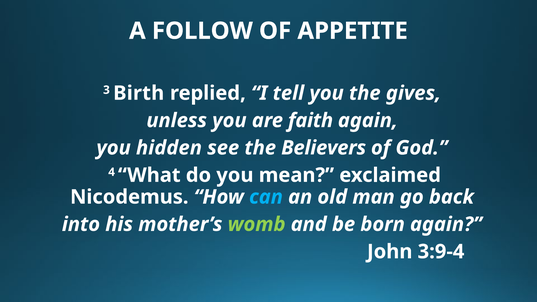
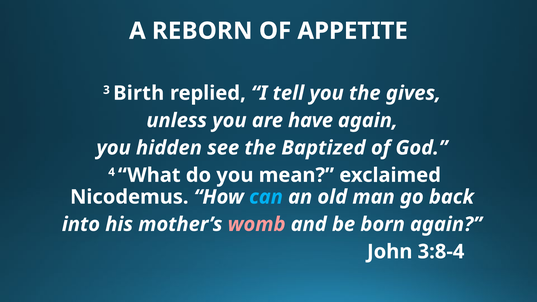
FOLLOW: FOLLOW -> REBORN
faith: faith -> have
Believers: Believers -> Baptized
womb colour: light green -> pink
3:9-4: 3:9-4 -> 3:8-4
